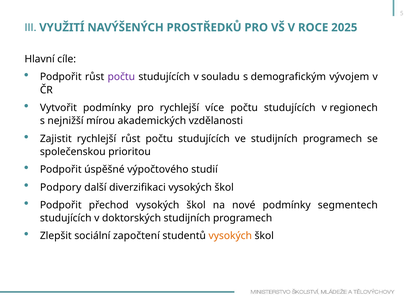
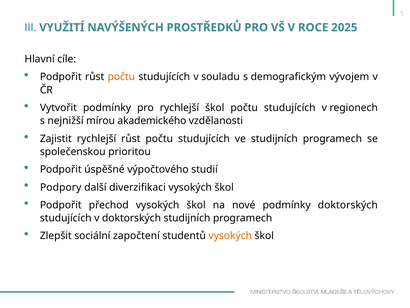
počtu at (121, 77) colour: purple -> orange
rychlejší více: více -> škol
akademických: akademických -> akademického
podmínky segmentech: segmentech -> doktorských
